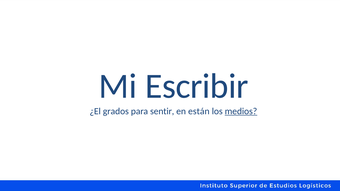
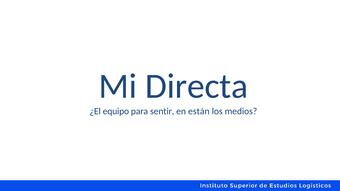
Escribir: Escribir -> Directa
grados: grados -> equipo
medios underline: present -> none
